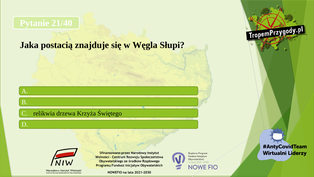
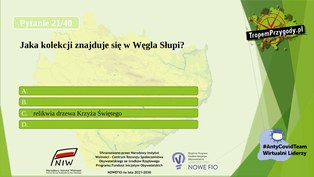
postacią: postacią -> kolekcji
